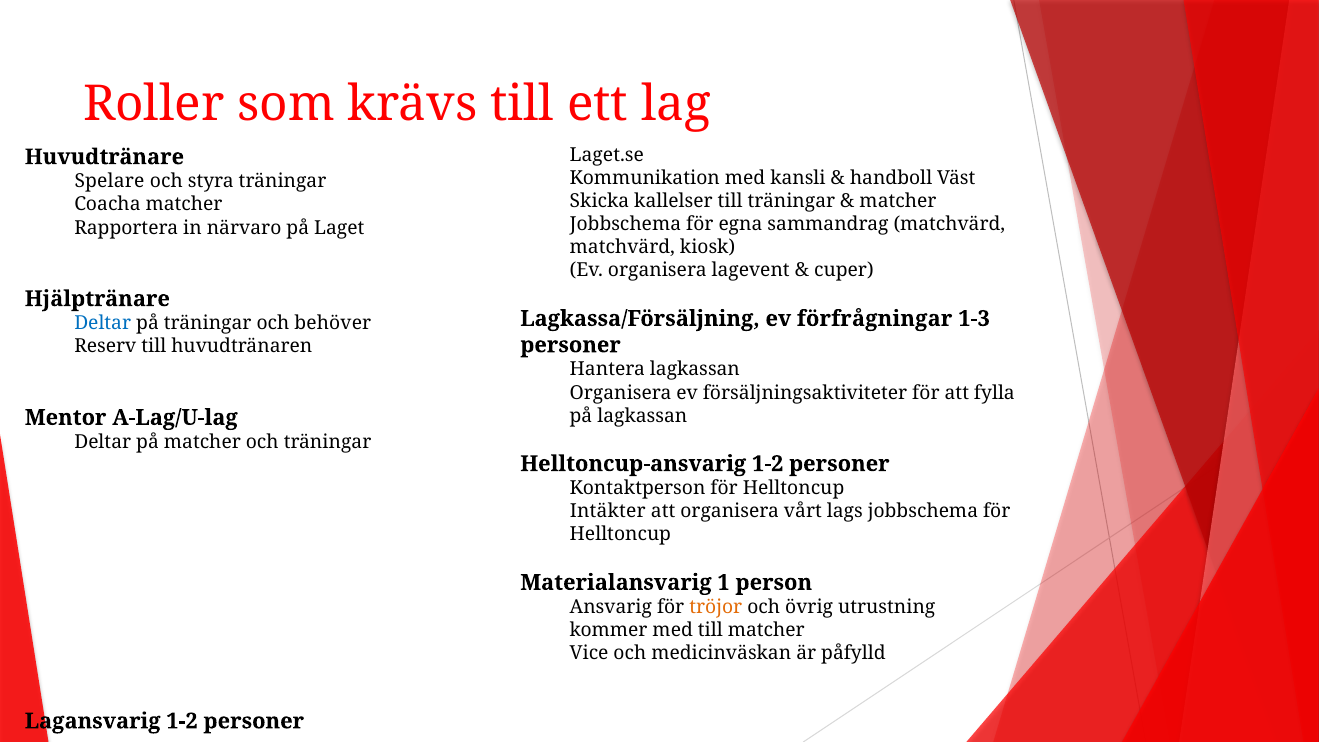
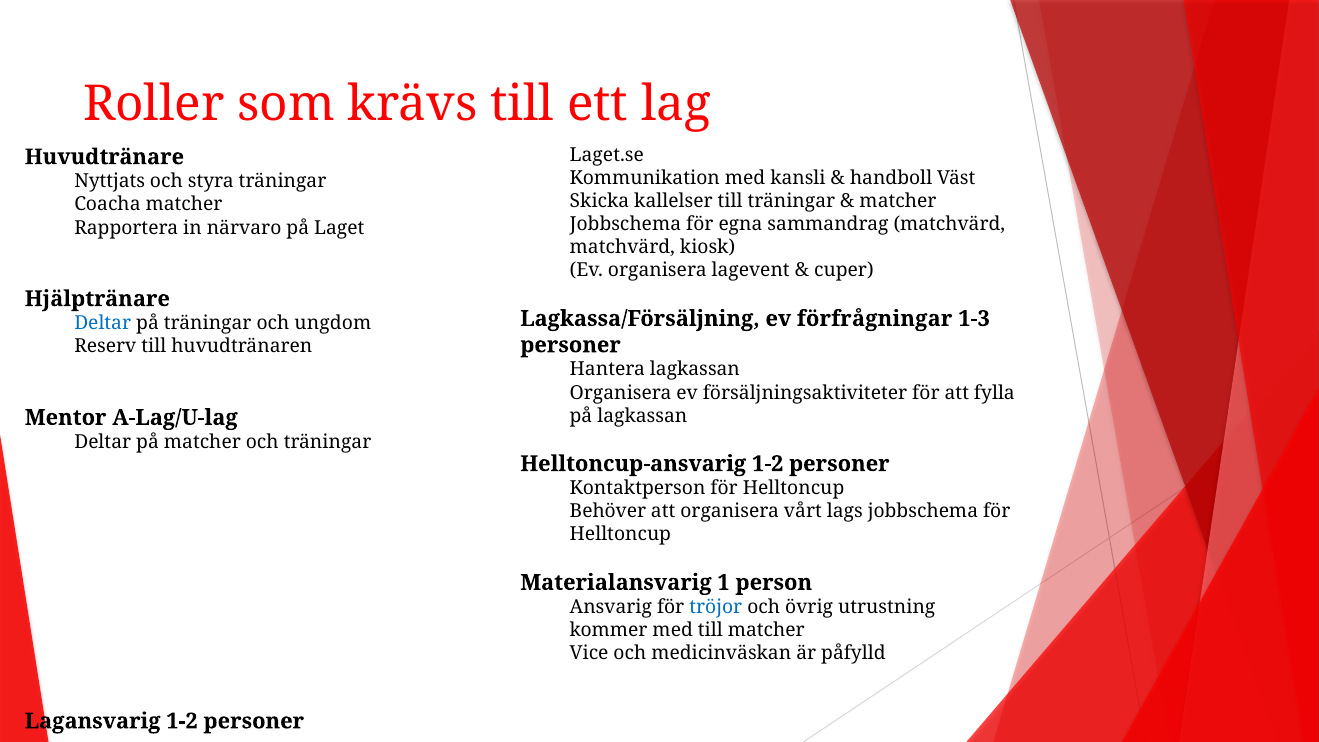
Spelare: Spelare -> Nyttjats
behöver: behöver -> ungdom
Intäkter: Intäkter -> Behöver
tröjor colour: orange -> blue
